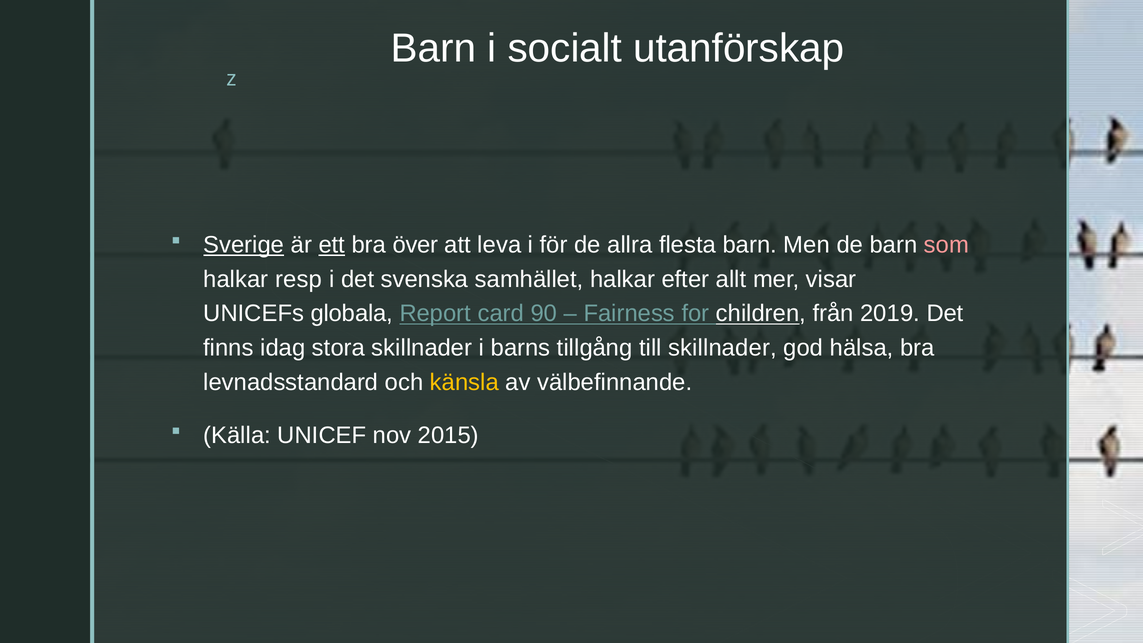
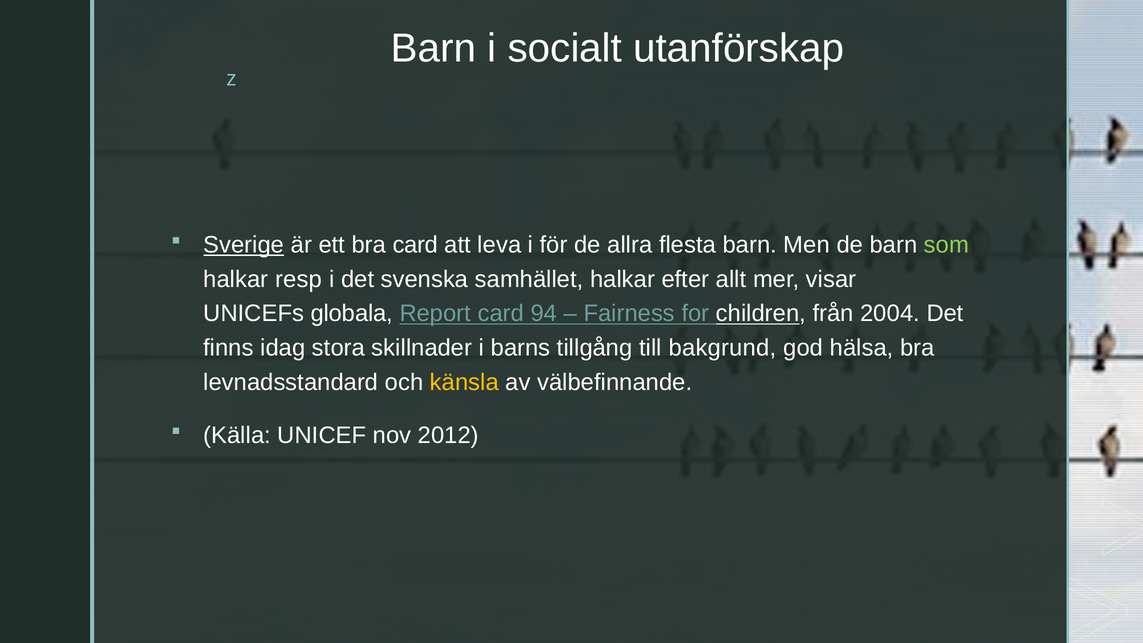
ett underline: present -> none
bra över: över -> card
som colour: pink -> light green
90: 90 -> 94
2019: 2019 -> 2004
till skillnader: skillnader -> bakgrund
2015: 2015 -> 2012
